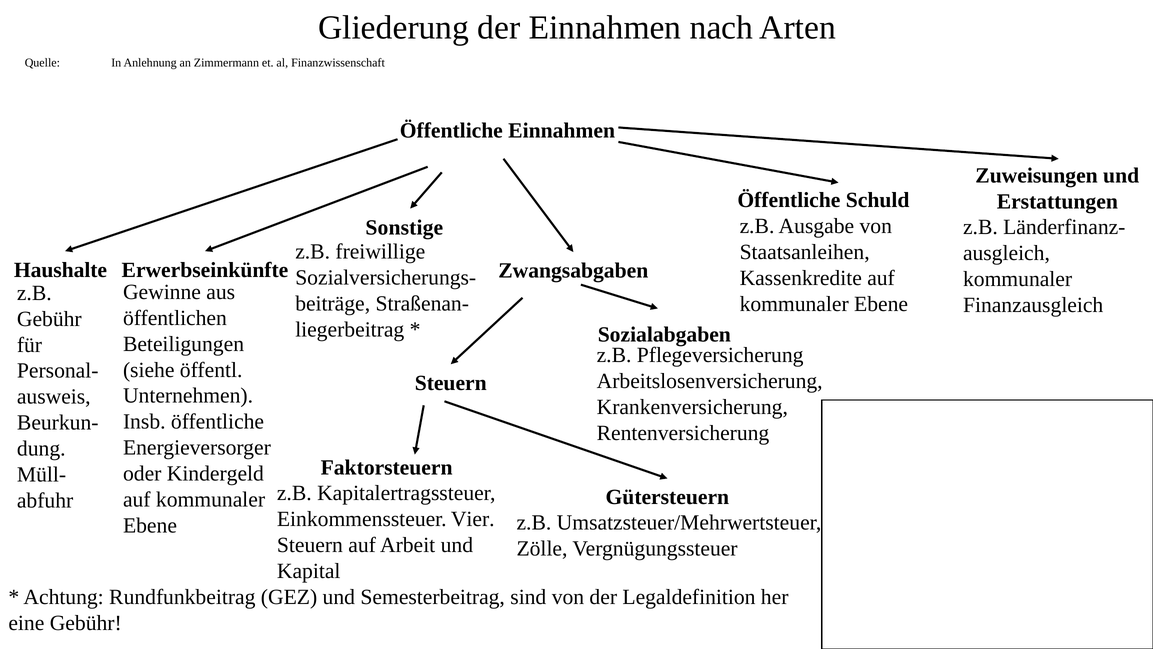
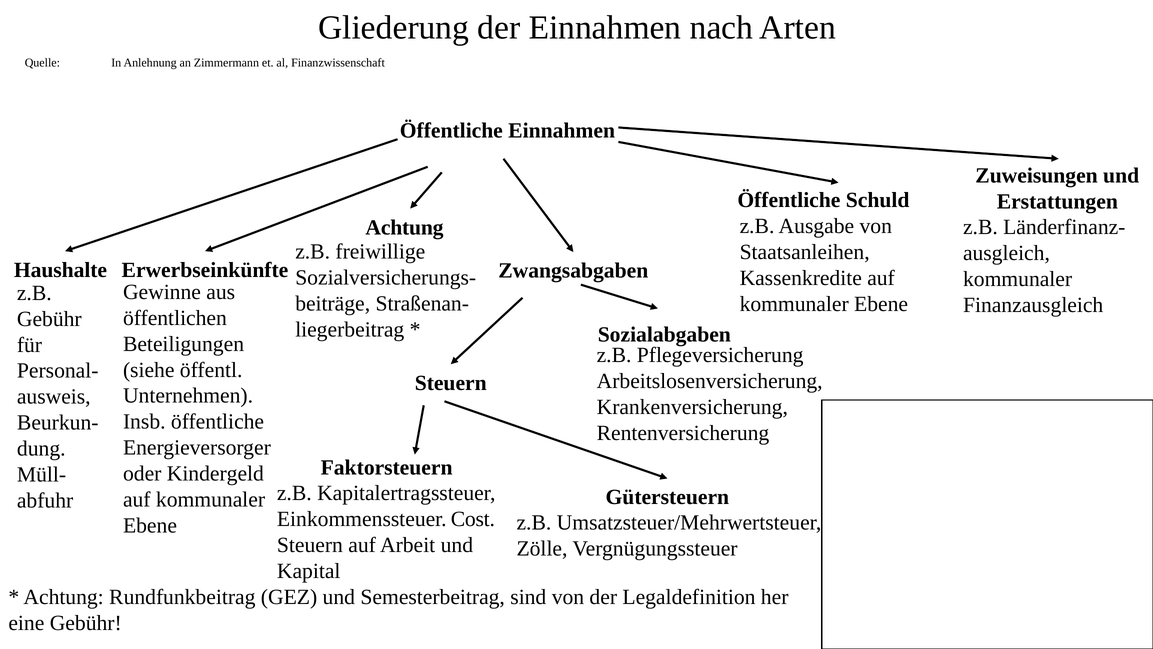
Sonstige at (404, 227): Sonstige -> Achtung
Vier: Vier -> Cost
